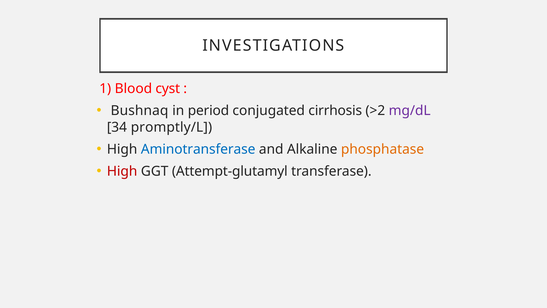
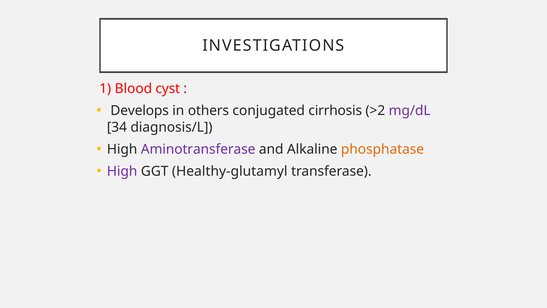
Bushnaq: Bushnaq -> Develops
period: period -> others
promptly/L: promptly/L -> diagnosis/L
Aminotransferase colour: blue -> purple
High at (122, 171) colour: red -> purple
Attempt-glutamyl: Attempt-glutamyl -> Healthy-glutamyl
